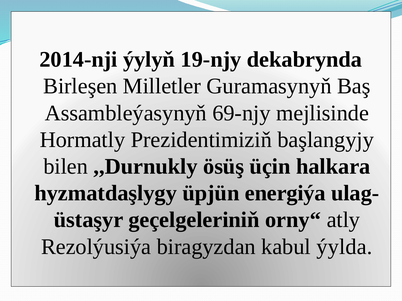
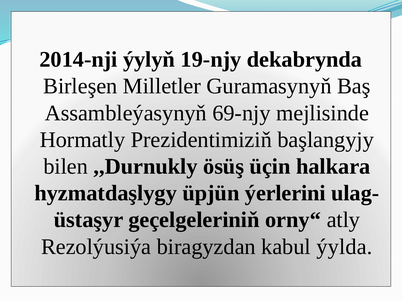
energiýa: energiýa -> ýerlerini
